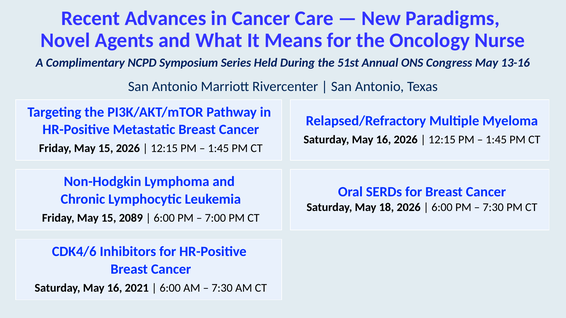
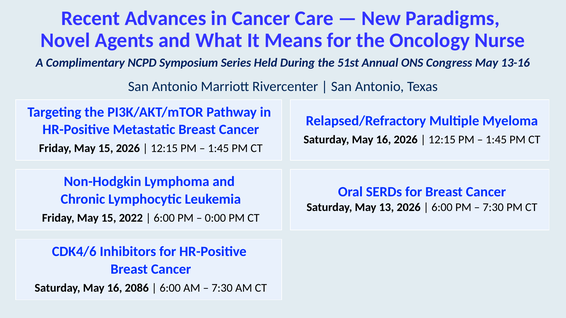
18: 18 -> 13
2089: 2089 -> 2022
7:00: 7:00 -> 0:00
2021: 2021 -> 2086
